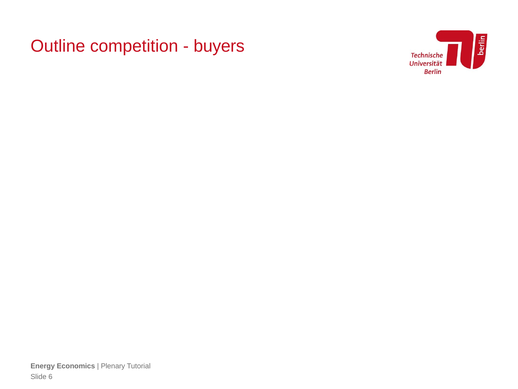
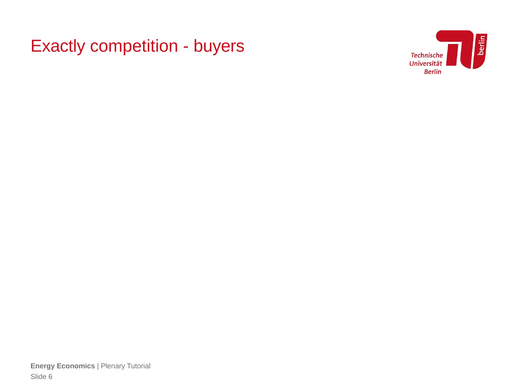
Outline: Outline -> Exactly
